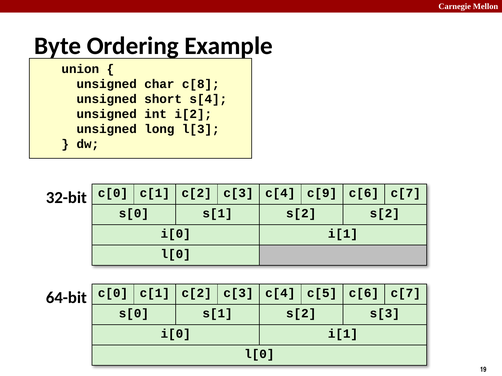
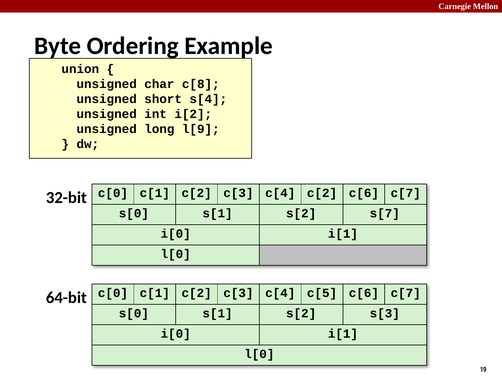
l[3: l[3 -> l[9
c[4 c[9: c[9 -> c[2
s[2 s[2: s[2 -> s[7
